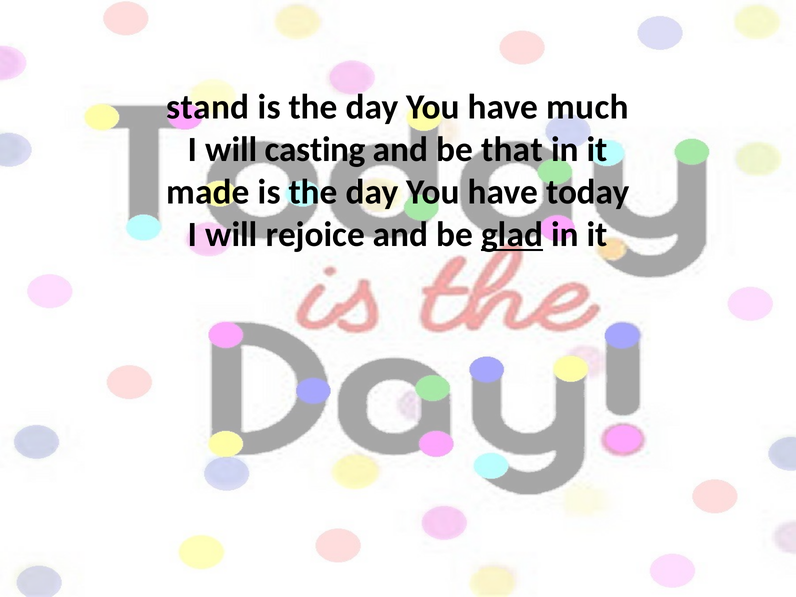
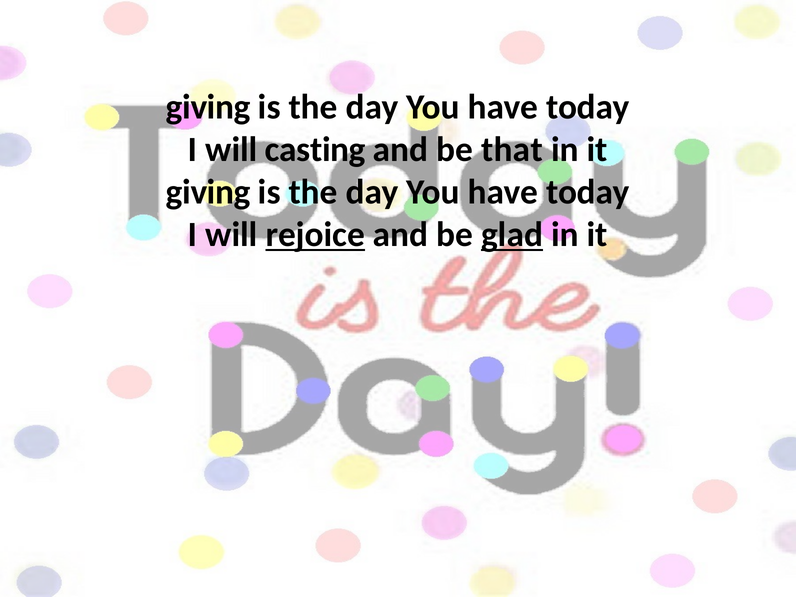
stand at (208, 107): stand -> giving
much at (588, 107): much -> today
made at (208, 192): made -> giving
rejoice underline: none -> present
